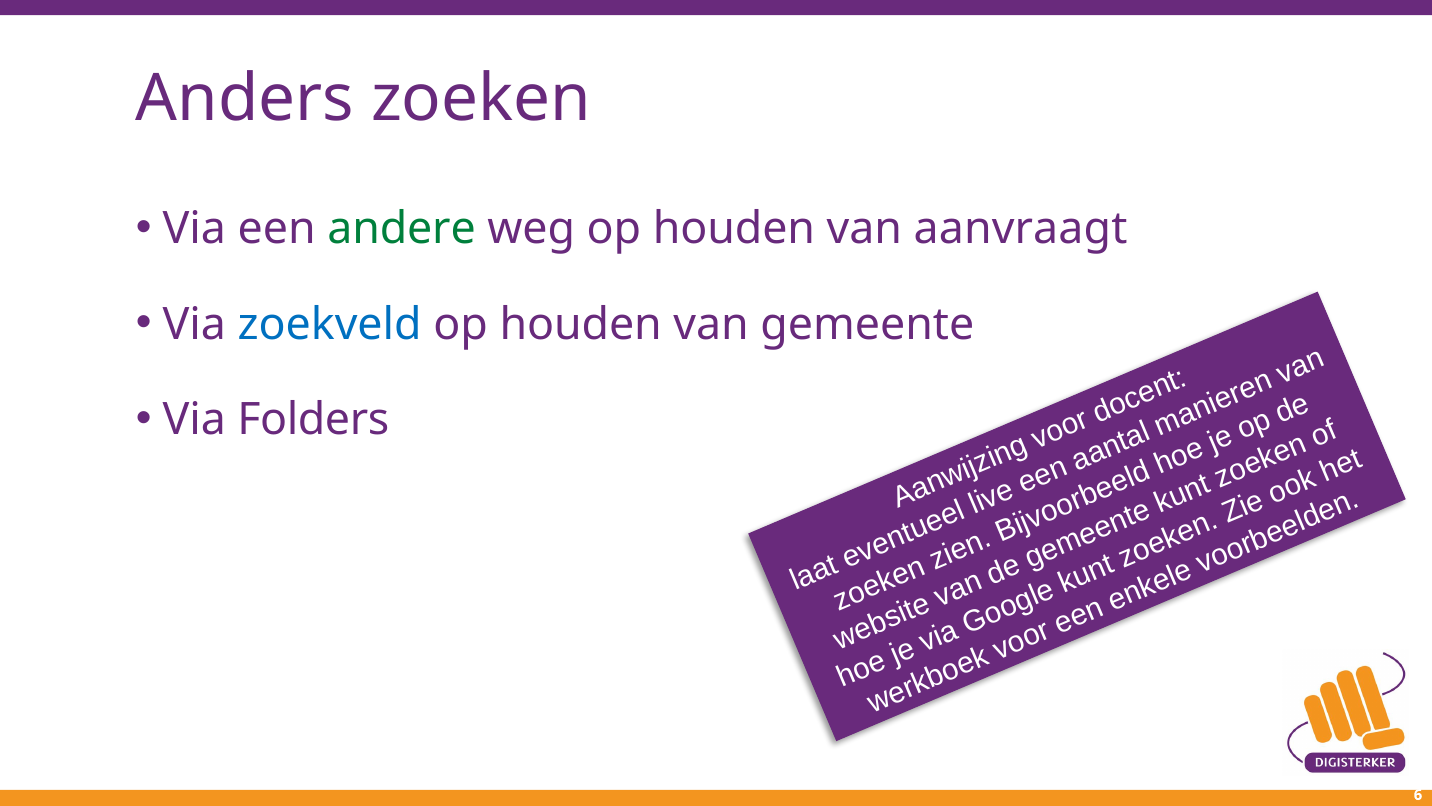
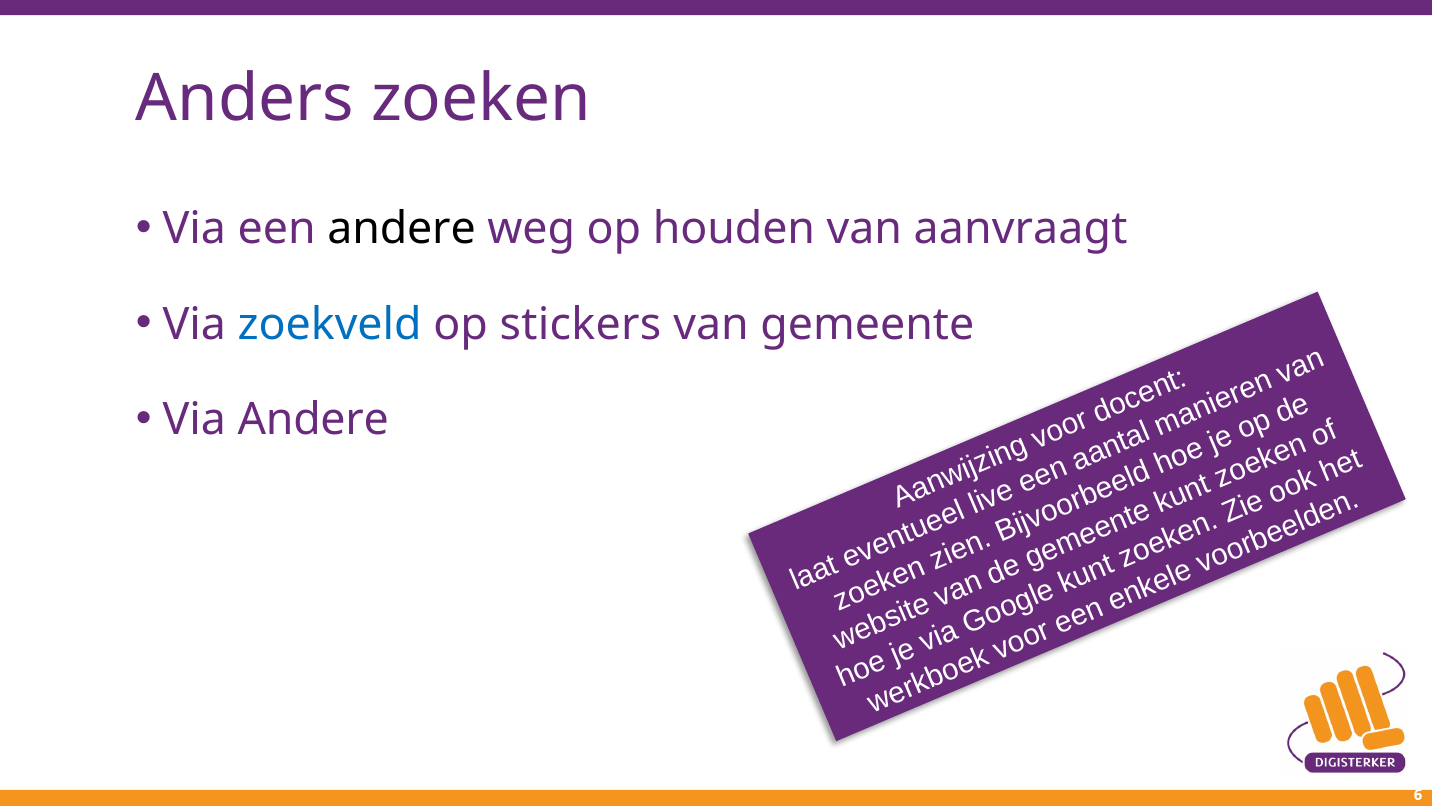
andere at (402, 229) colour: green -> black
houden at (581, 324): houden -> stickers
Via Folders: Folders -> Andere
